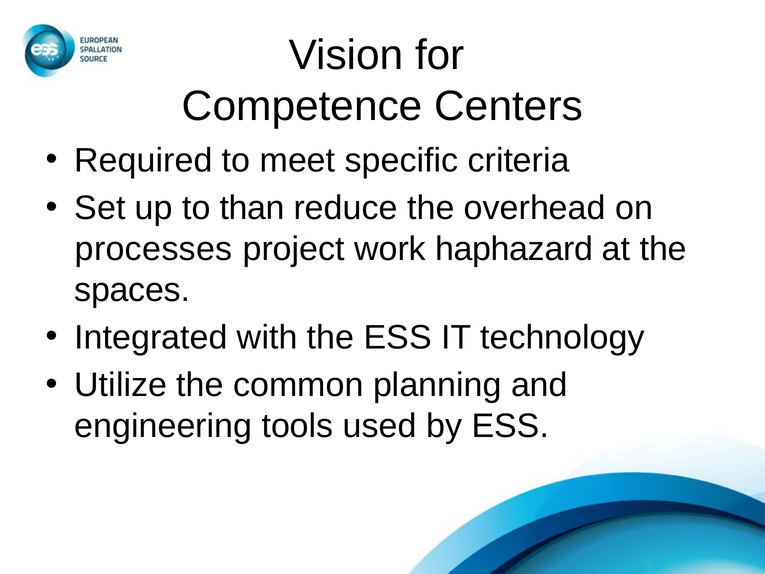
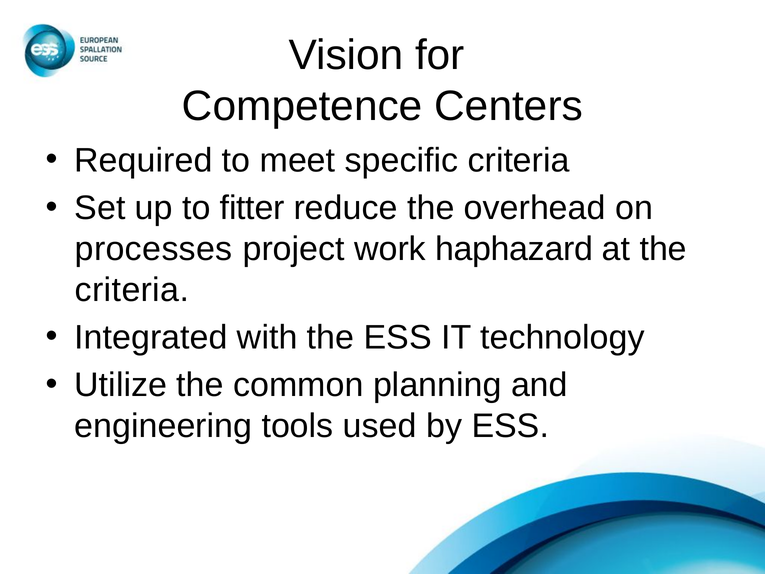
than: than -> fitter
spaces at (132, 290): spaces -> criteria
